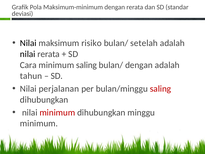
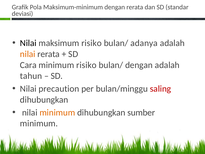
setelah: setelah -> adanya
nilai at (28, 54) colour: black -> orange
minimum saling: saling -> risiko
perjalanan: perjalanan -> precaution
minimum at (57, 112) colour: red -> orange
minggu: minggu -> sumber
